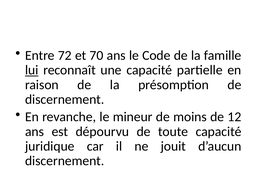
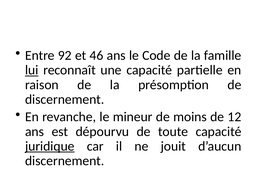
72: 72 -> 92
70: 70 -> 46
juridique underline: none -> present
